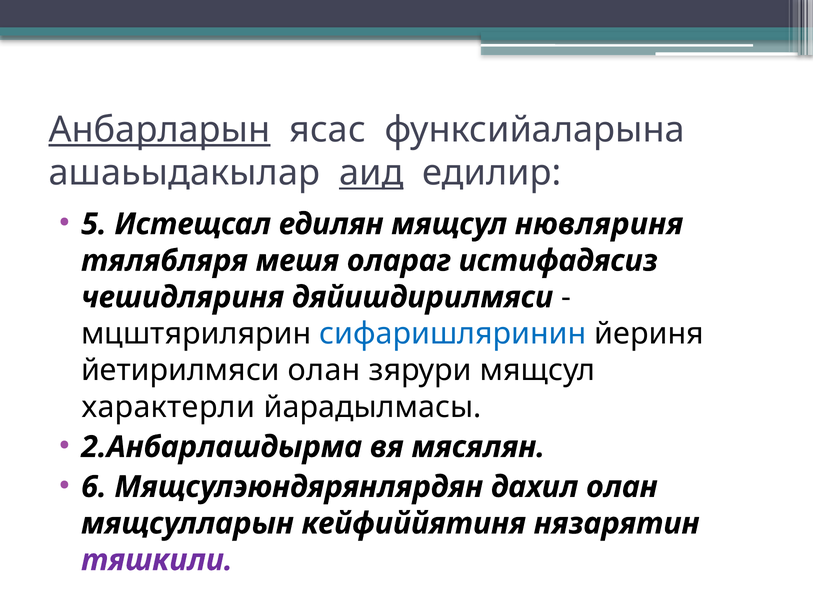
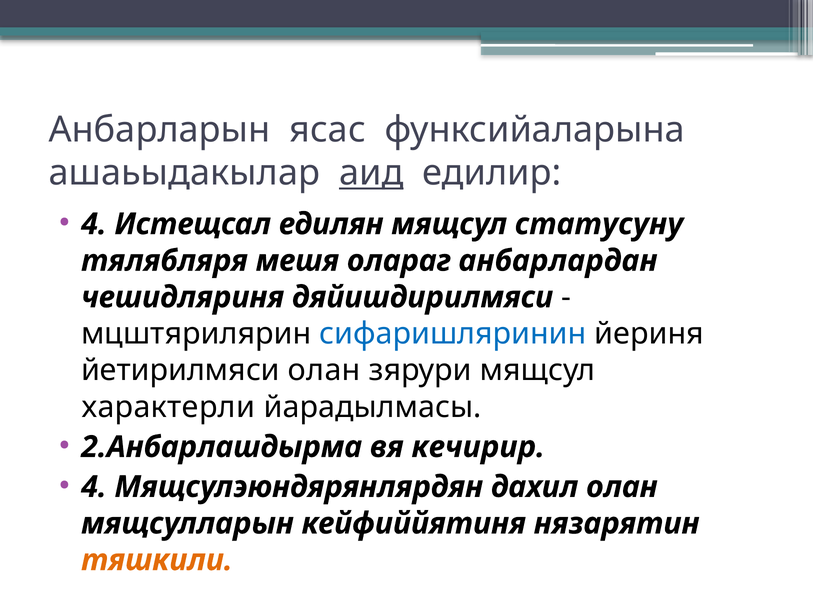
Анбарларын underline: present -> none
5 at (94, 224): 5 -> 4
нювляриня: нювляриня -> статусуну
истифадясиз: истифадясиз -> анбарлардан
мясялян: мясялян -> кечирир
6 at (94, 488): 6 -> 4
тяшкили colour: purple -> orange
